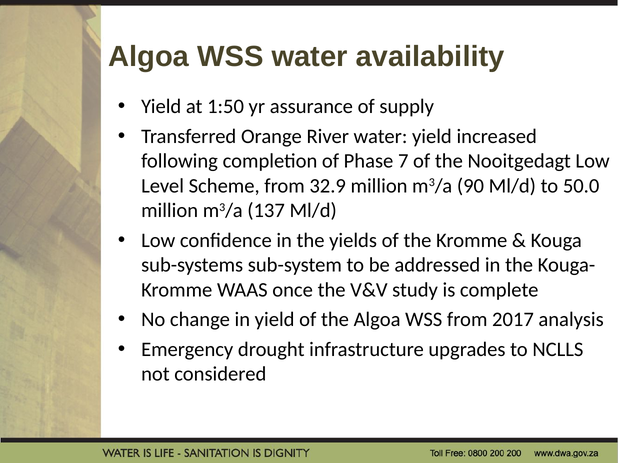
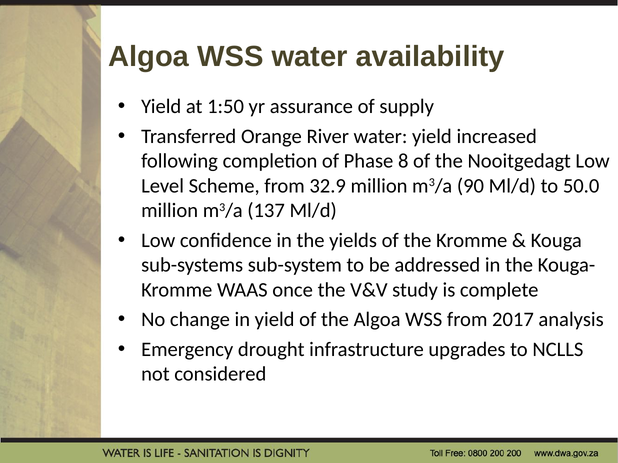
7: 7 -> 8
